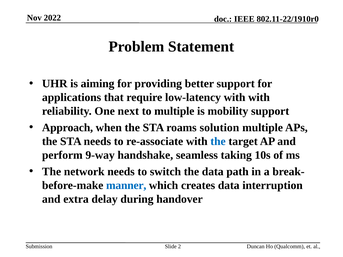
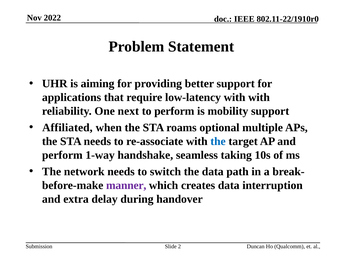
to multiple: multiple -> perform
Approach: Approach -> Affiliated
solution: solution -> optional
9-way: 9-way -> 1-way
manner colour: blue -> purple
